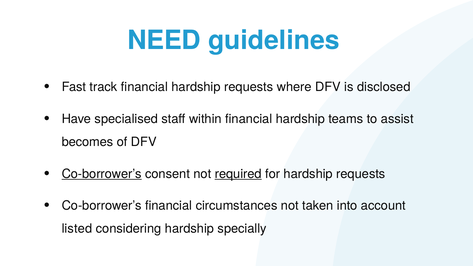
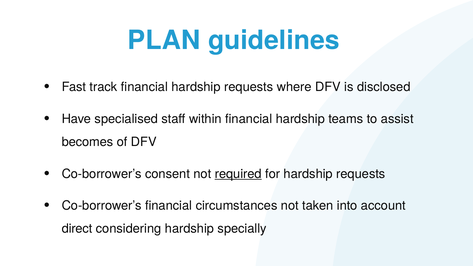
NEED: NEED -> PLAN
Co-borrower’s at (102, 174) underline: present -> none
listed: listed -> direct
